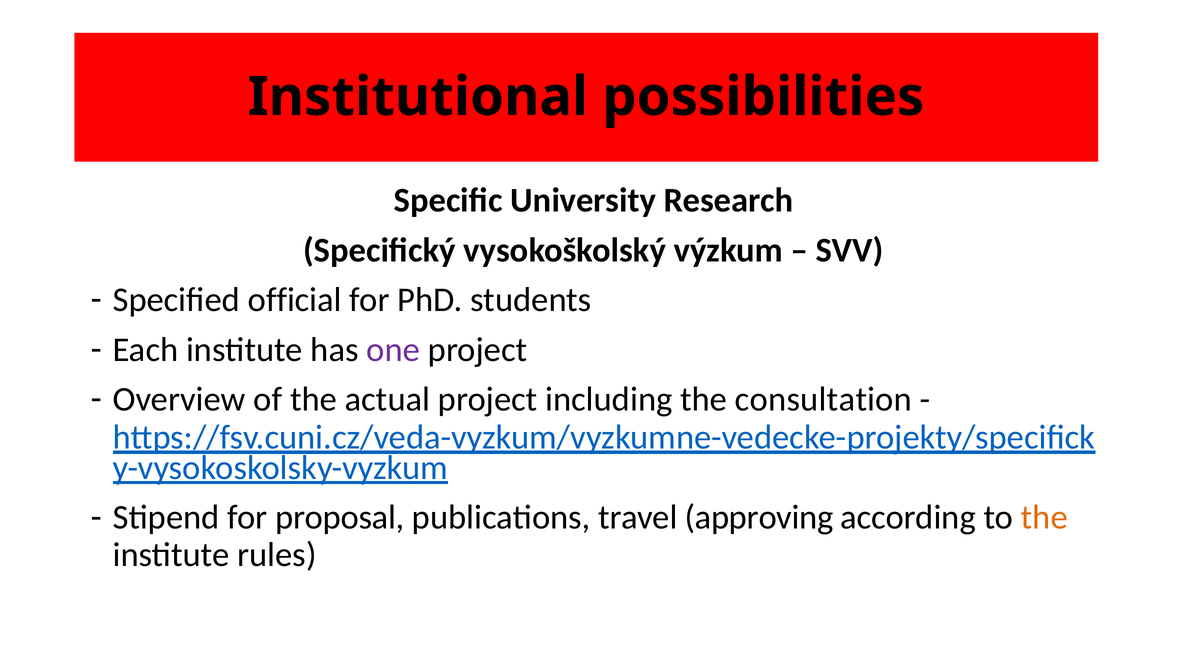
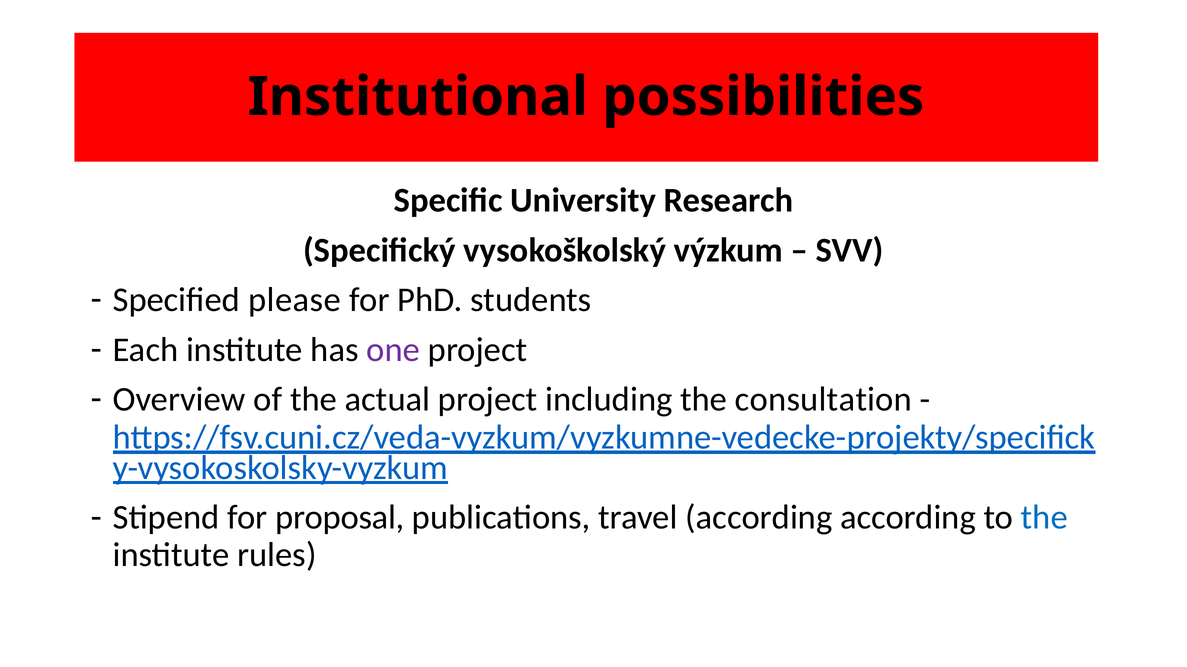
official: official -> please
travel approving: approving -> according
the at (1044, 518) colour: orange -> blue
